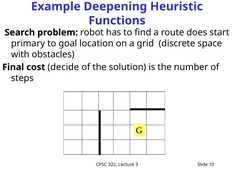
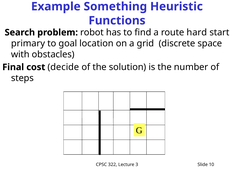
Deepening: Deepening -> Something
does: does -> hard
